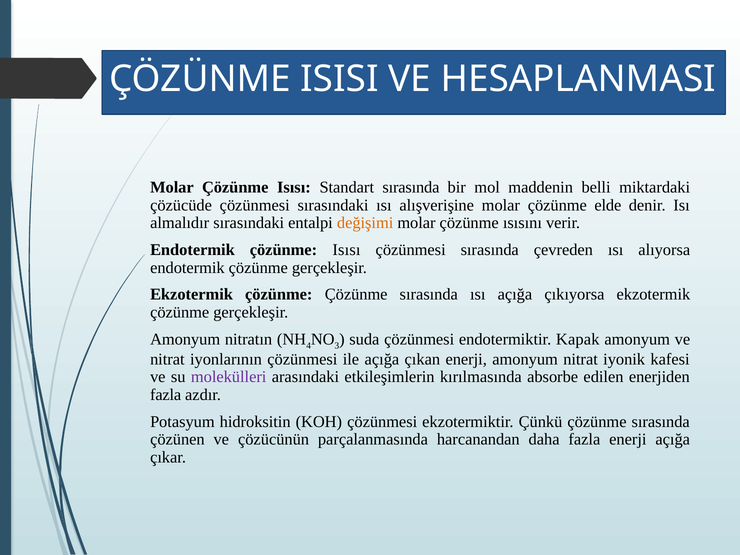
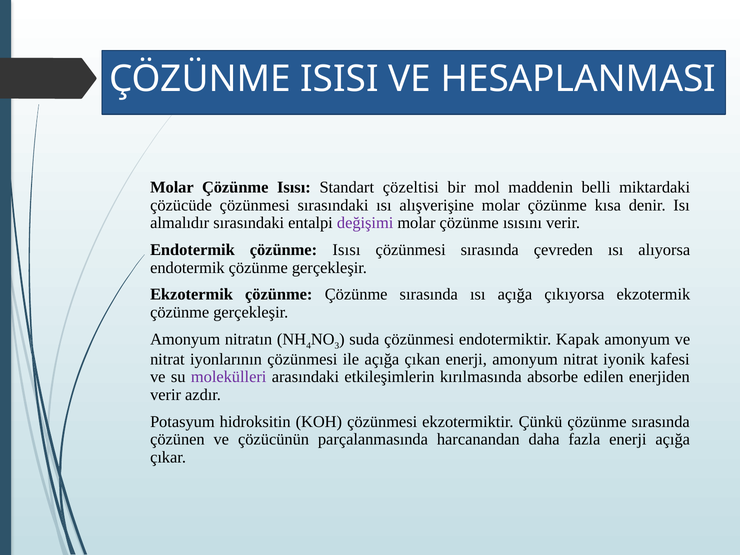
Standart sırasında: sırasında -> çözeltisi
elde: elde -> kısa
değişimi colour: orange -> purple
fazla at (166, 395): fazla -> verir
